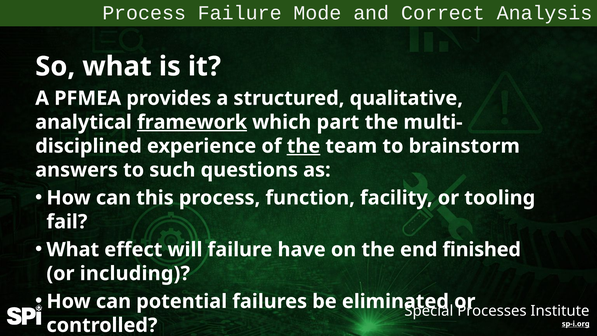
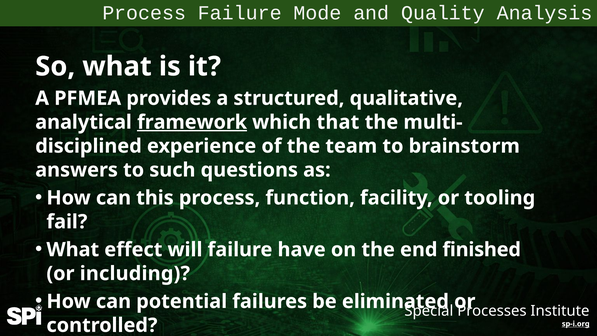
Correct: Correct -> Quality
part: part -> that
the at (303, 146) underline: present -> none
